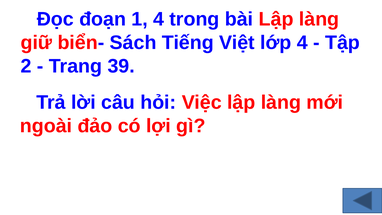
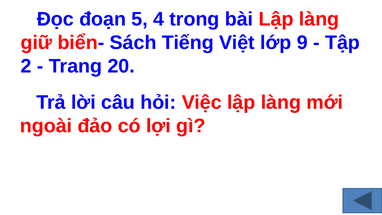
1: 1 -> 5
lớp 4: 4 -> 9
39: 39 -> 20
